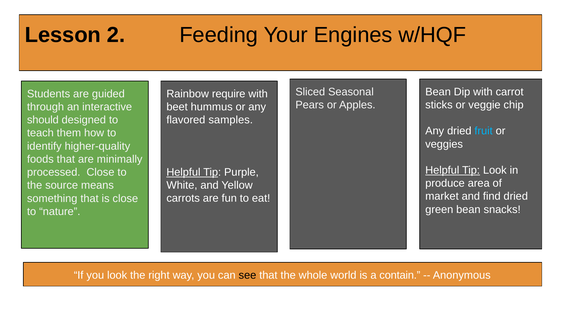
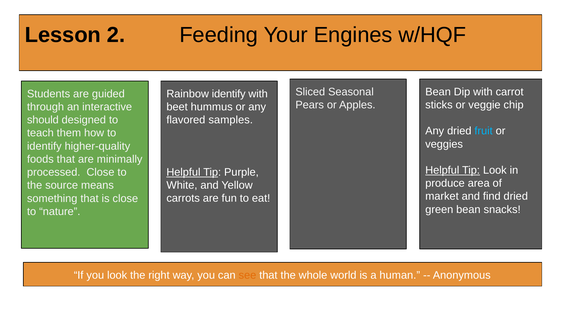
Rainbow require: require -> identify
see colour: black -> orange
contain: contain -> human
